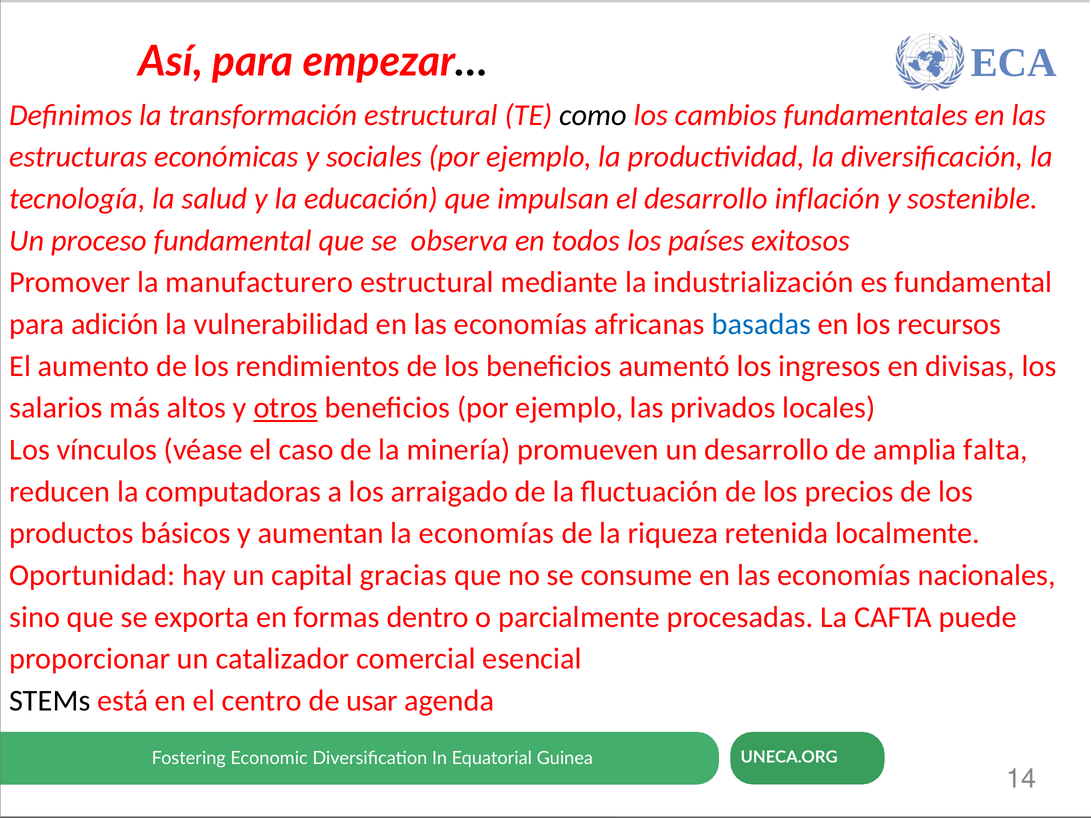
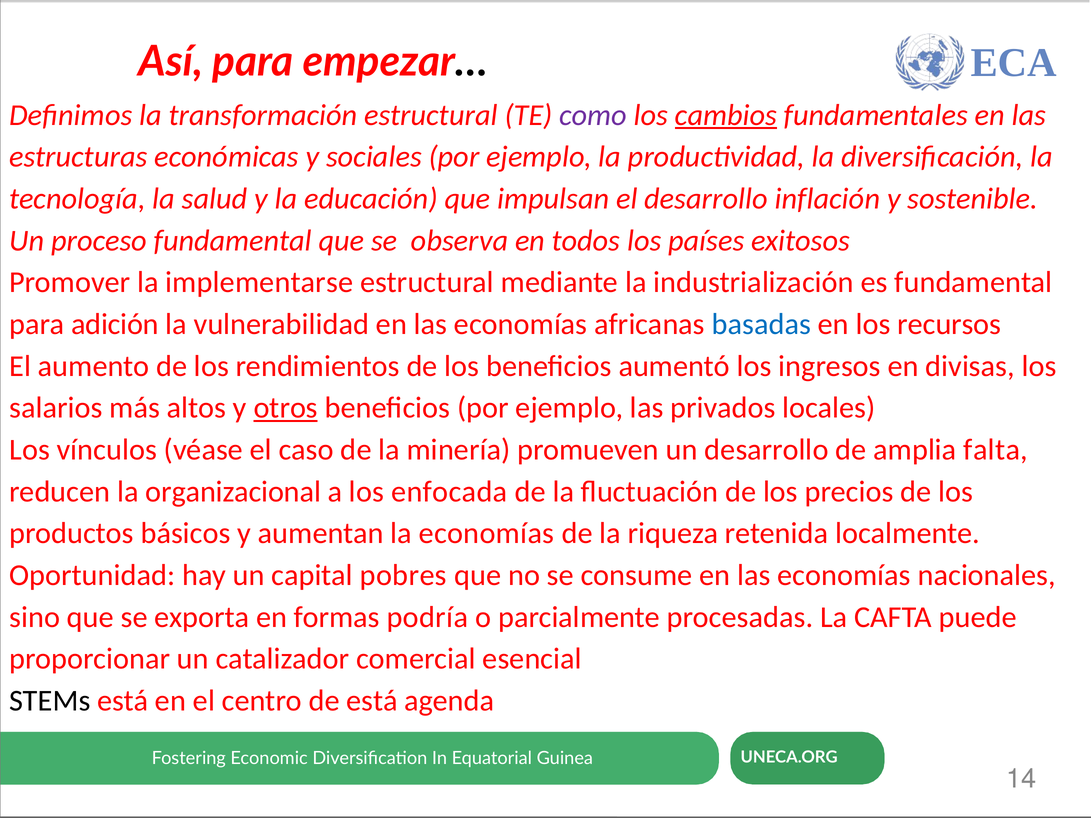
como colour: black -> purple
cambios underline: none -> present
manufacturero: manufacturero -> implementarse
computadoras: computadoras -> organizacional
arraigado: arraigado -> enfocada
gracias: gracias -> pobres
dentro: dentro -> podría
de usar: usar -> está
